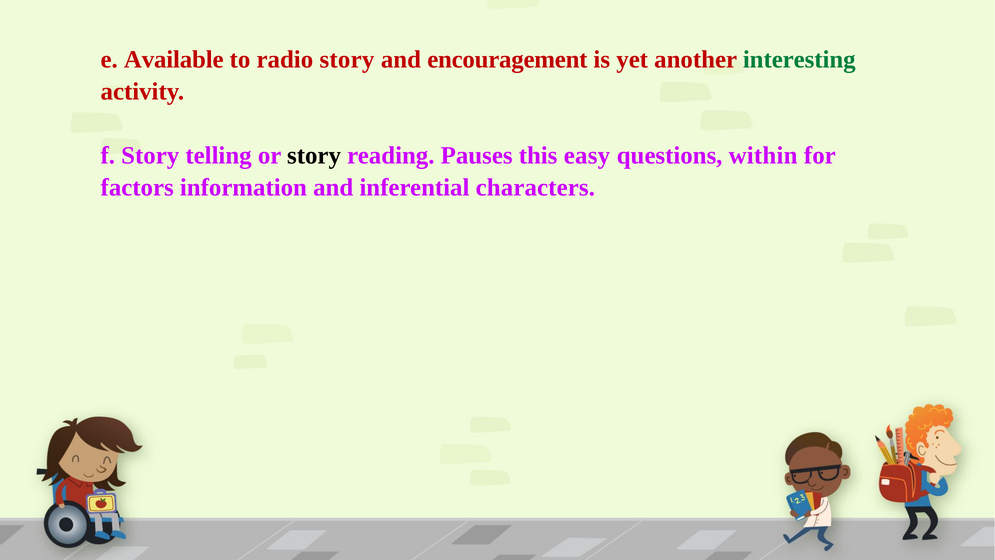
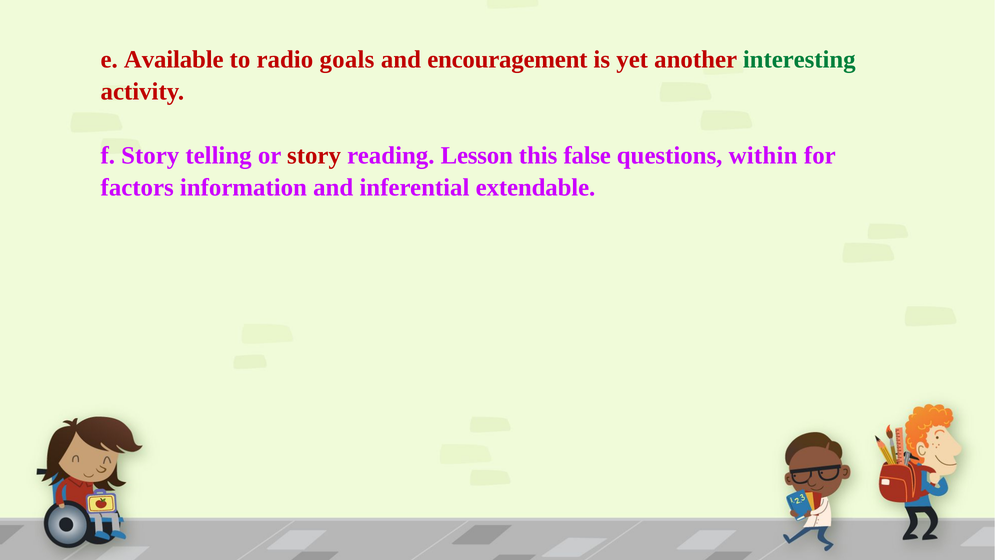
radio story: story -> goals
story at (314, 156) colour: black -> red
Pauses: Pauses -> Lesson
easy: easy -> false
characters: characters -> extendable
